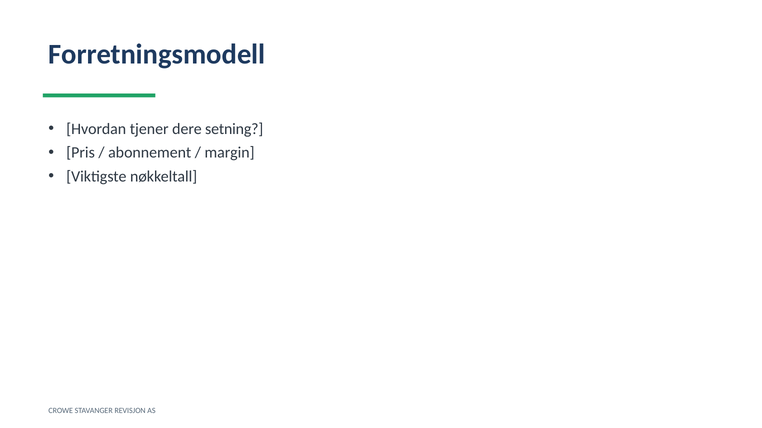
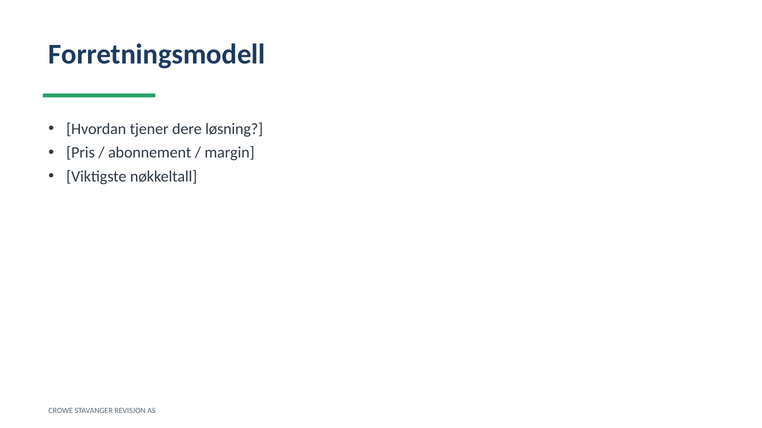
setning: setning -> løsning
